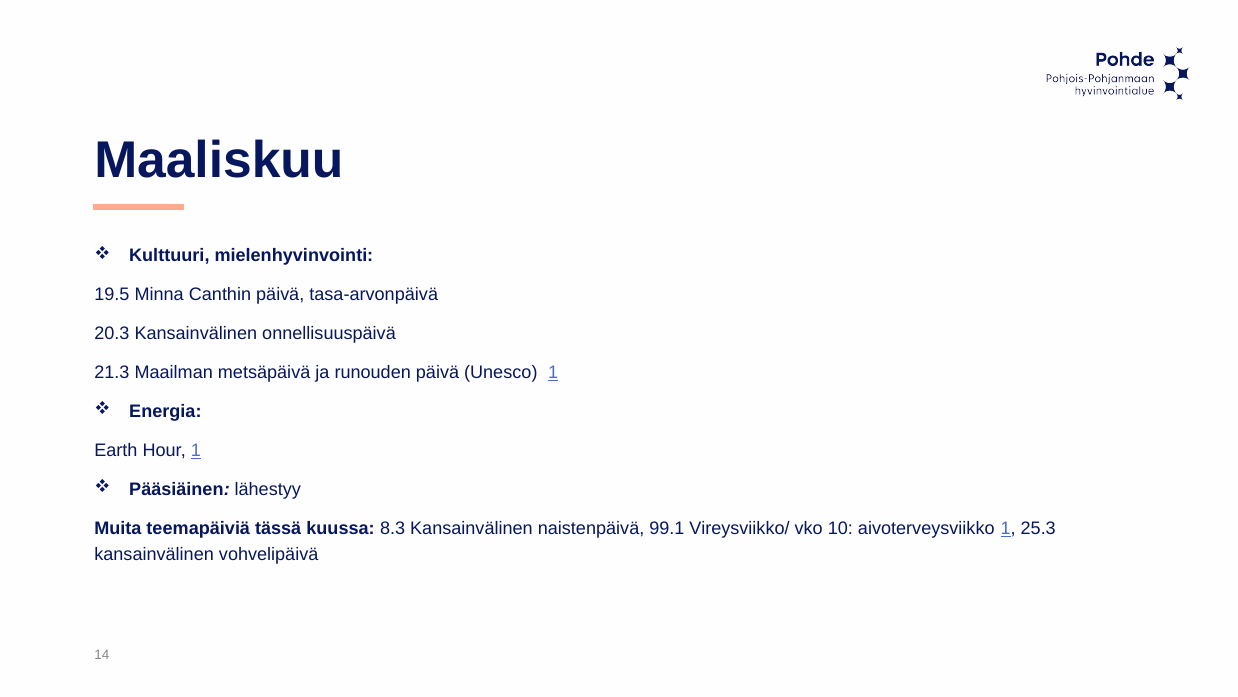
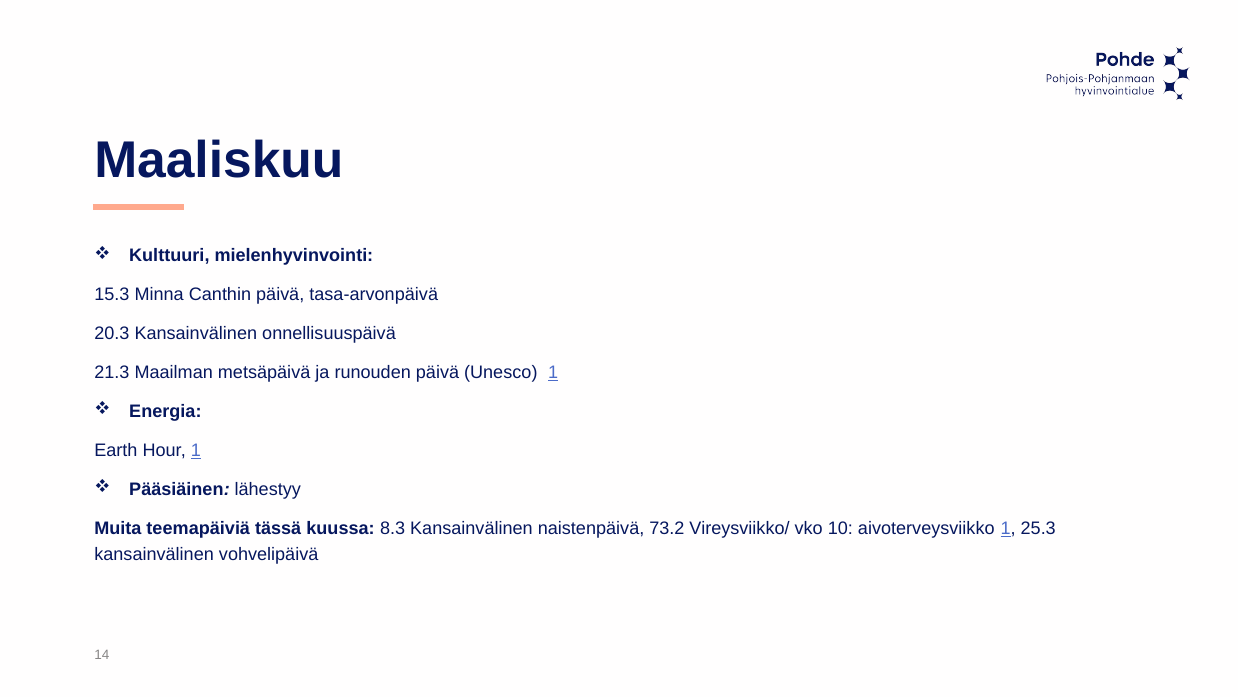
19.5: 19.5 -> 15.3
99.1: 99.1 -> 73.2
